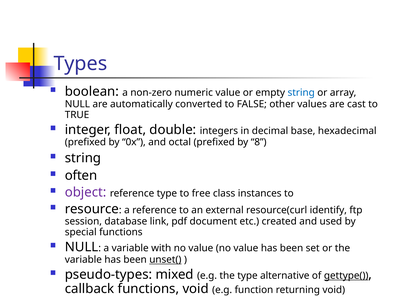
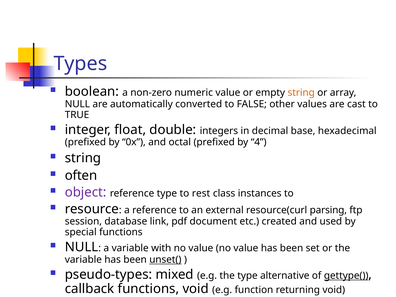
string at (301, 93) colour: blue -> orange
8: 8 -> 4
free: free -> rest
identify: identify -> parsing
